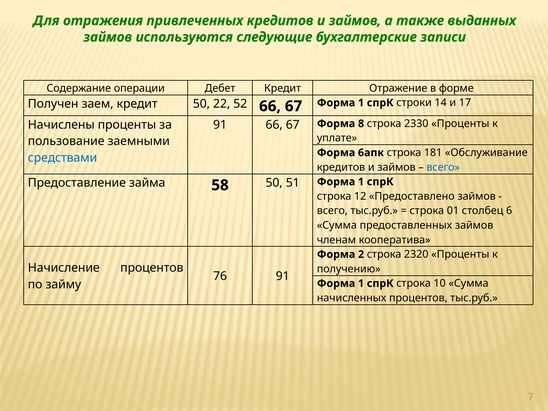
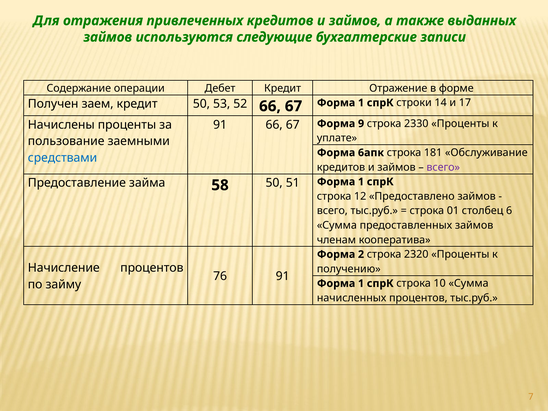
22: 22 -> 53
8: 8 -> 9
всего at (443, 167) colour: blue -> purple
